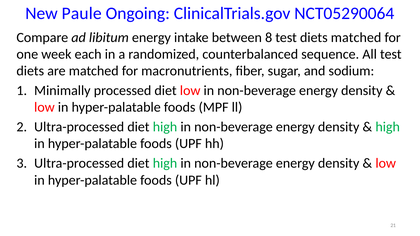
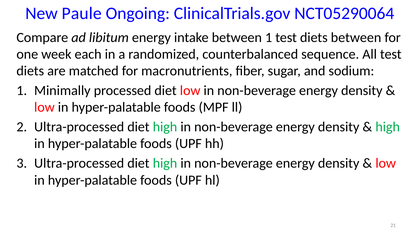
between 8: 8 -> 1
diets matched: matched -> between
